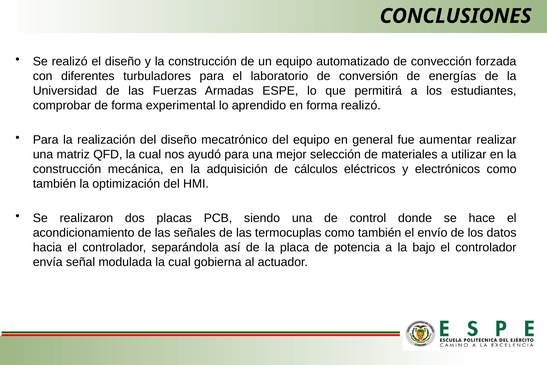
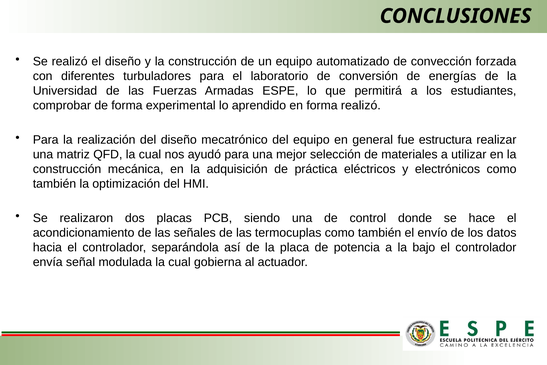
aumentar: aumentar -> estructura
cálculos: cálculos -> práctica
